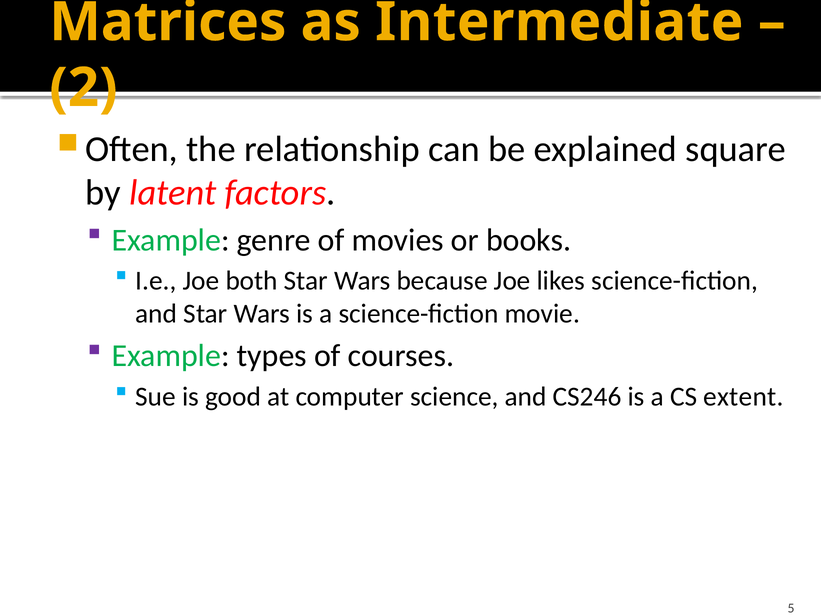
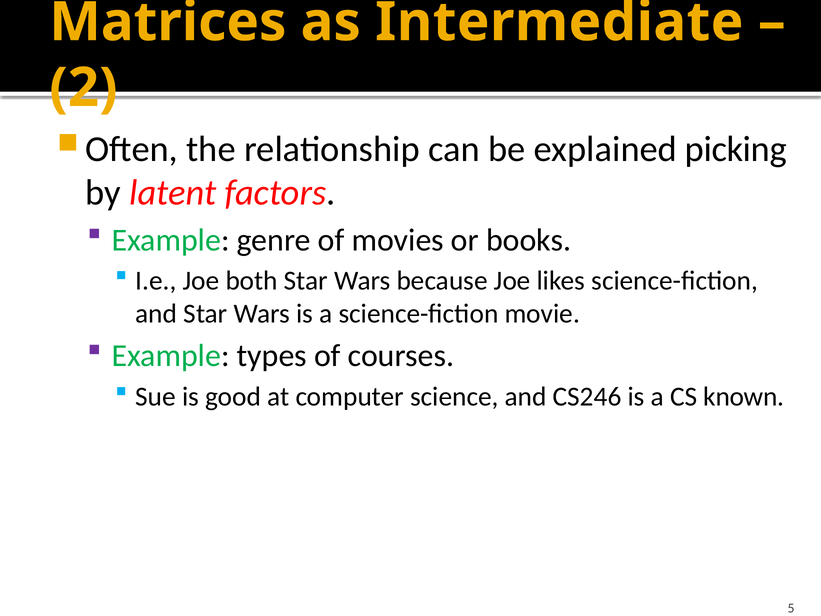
square: square -> picking
extent: extent -> known
